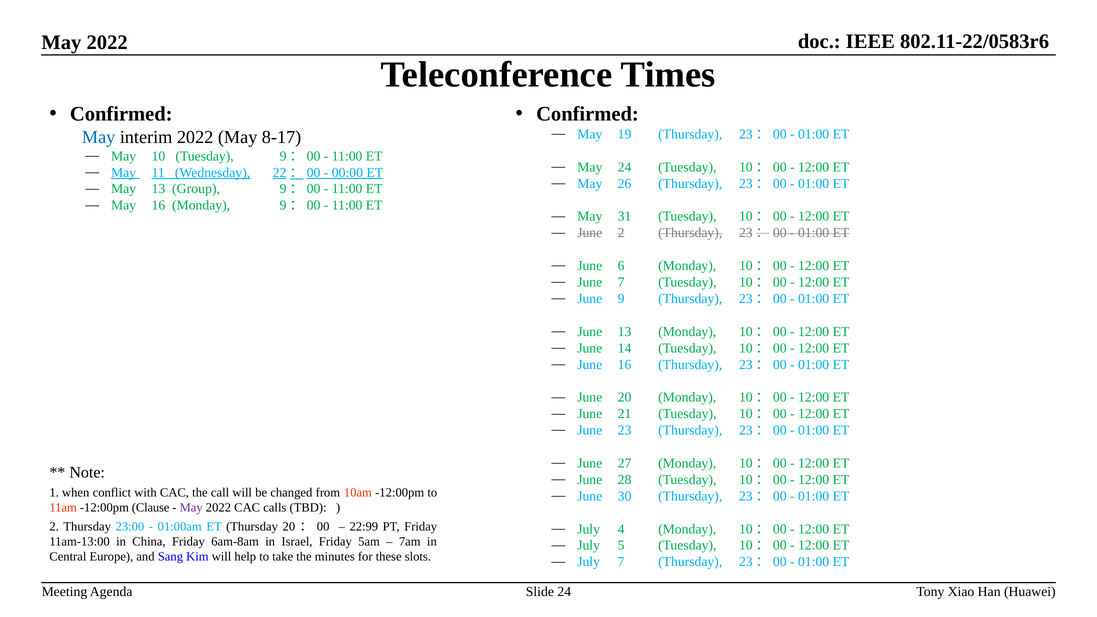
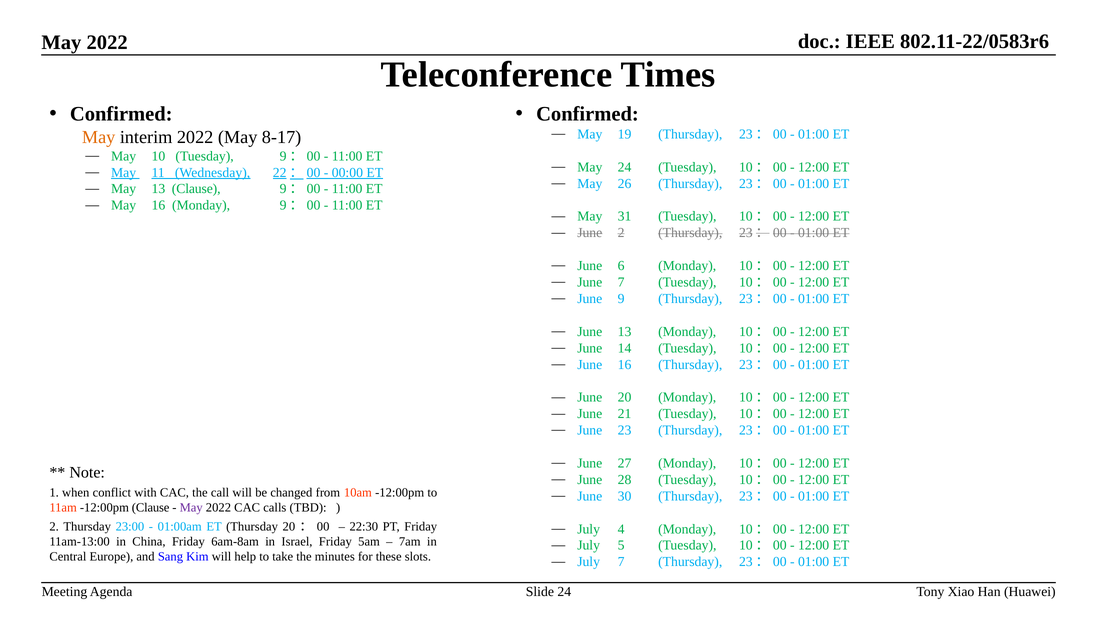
May at (99, 137) colour: blue -> orange
13 Group: Group -> Clause
22:99: 22:99 -> 22:30
